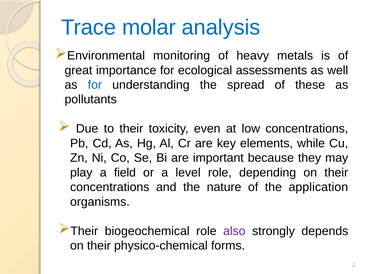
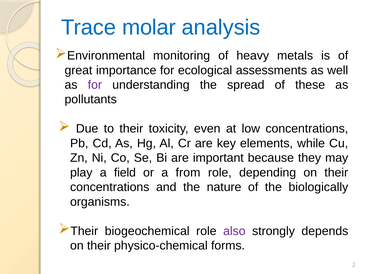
for at (95, 85) colour: blue -> purple
level: level -> from
application: application -> biologically
